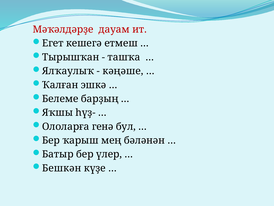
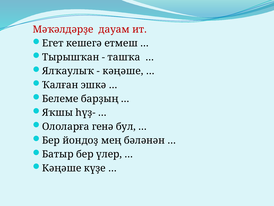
ҡарыш: ҡарыш -> йондоҙ
Бешкән at (62, 168): Бешкән -> Кәңәше
